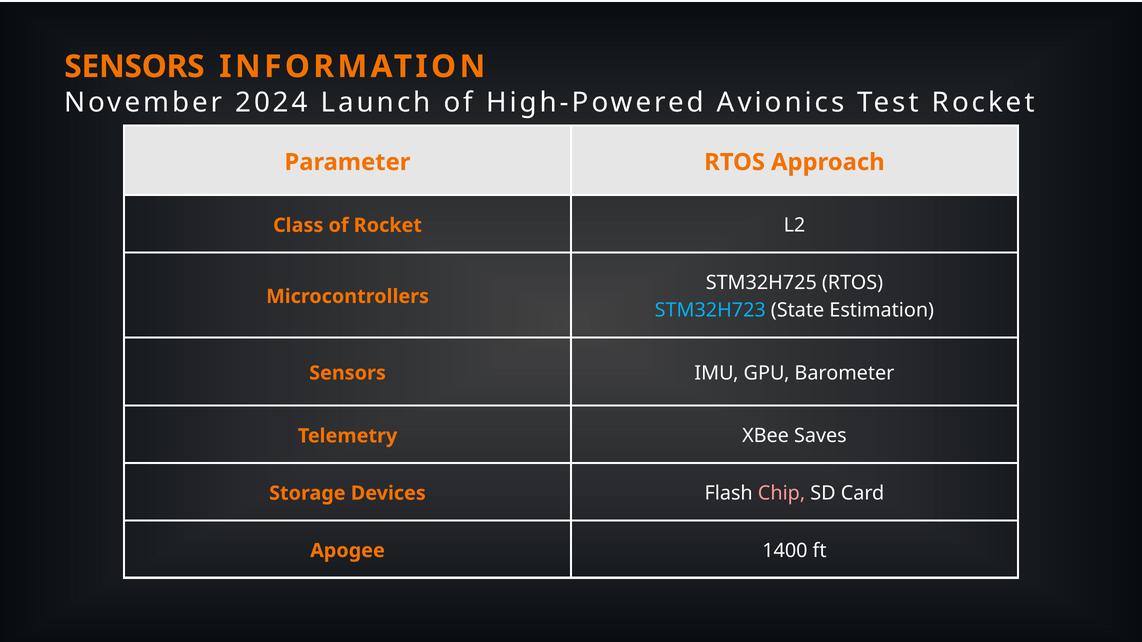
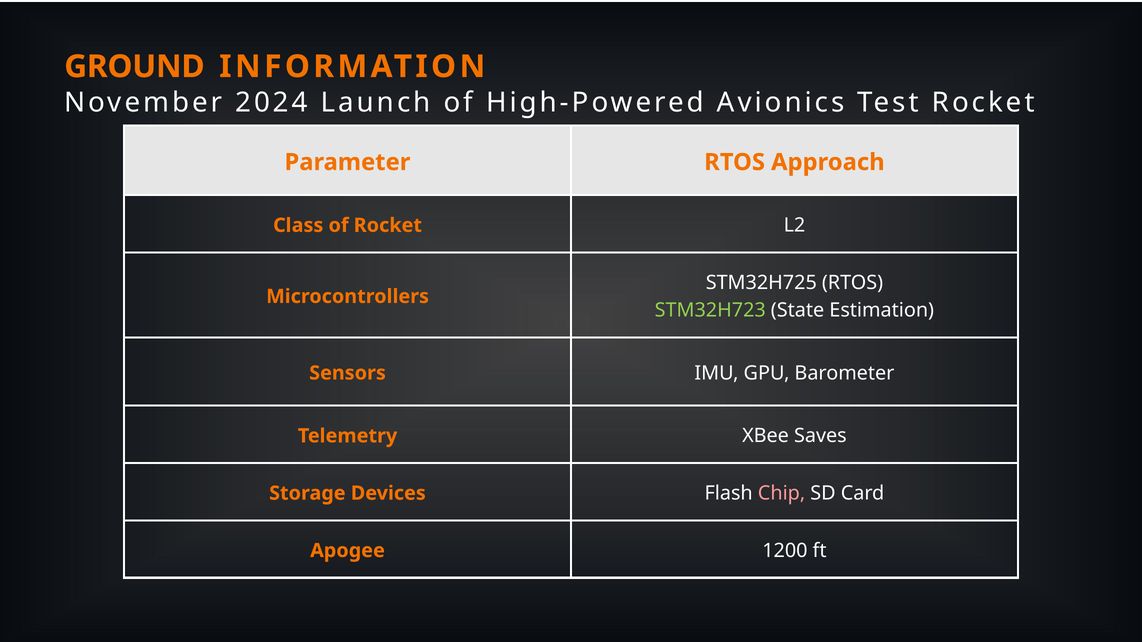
SENSORS at (134, 67): SENSORS -> GROUND
STM32H723 colour: light blue -> light green
1400: 1400 -> 1200
